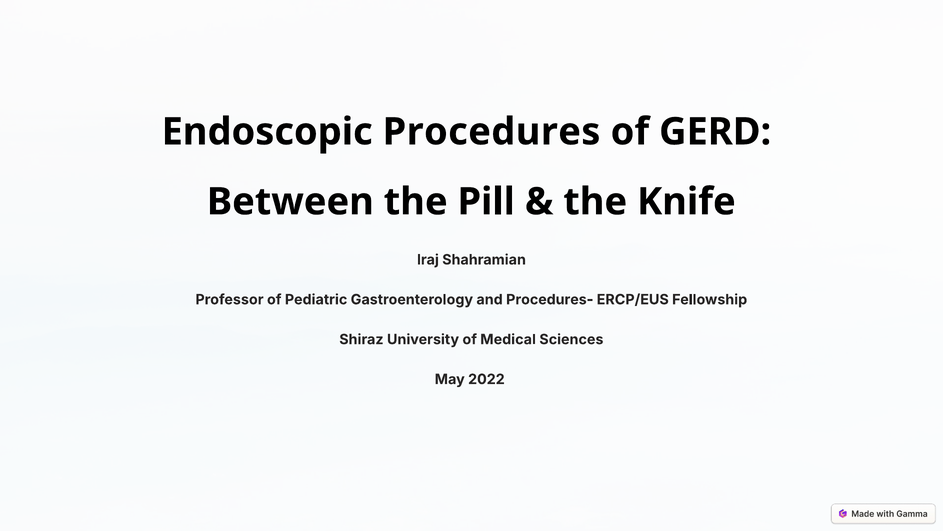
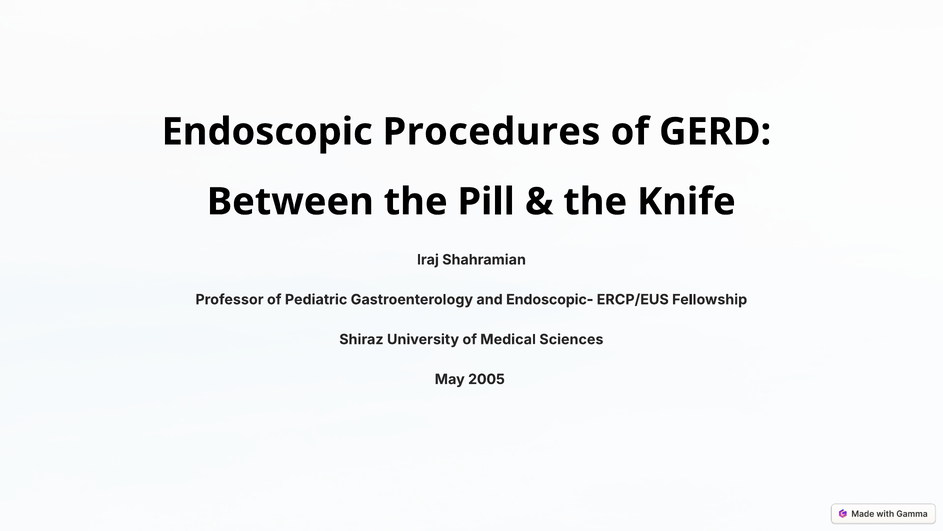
Procedures-: Procedures- -> Endoscopic-
2022: 2022 -> 2005
